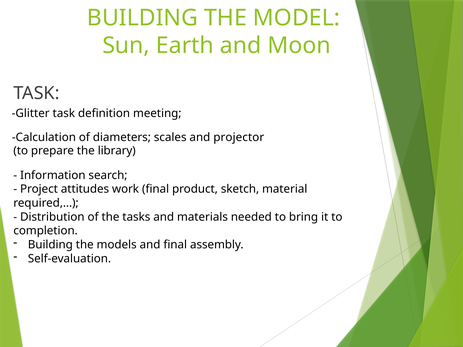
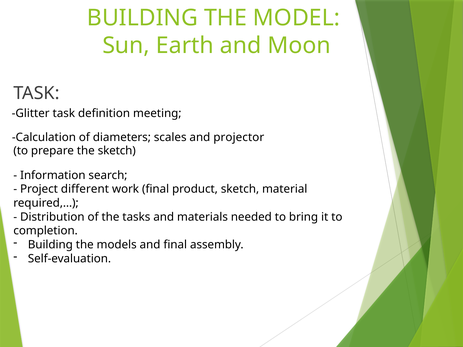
the library: library -> sketch
attitudes: attitudes -> different
